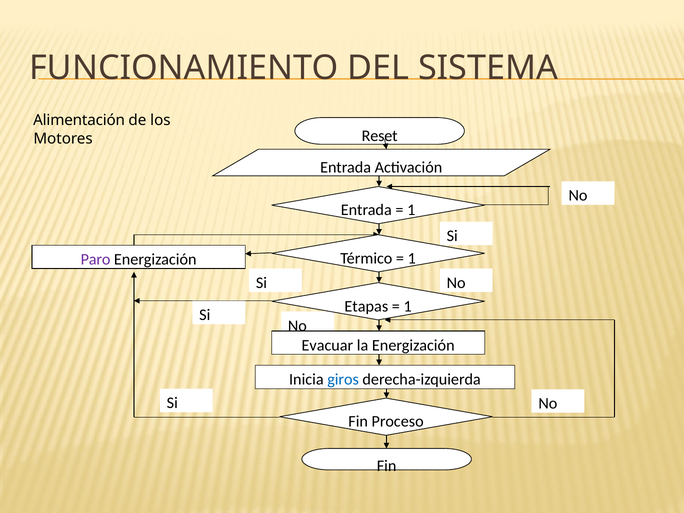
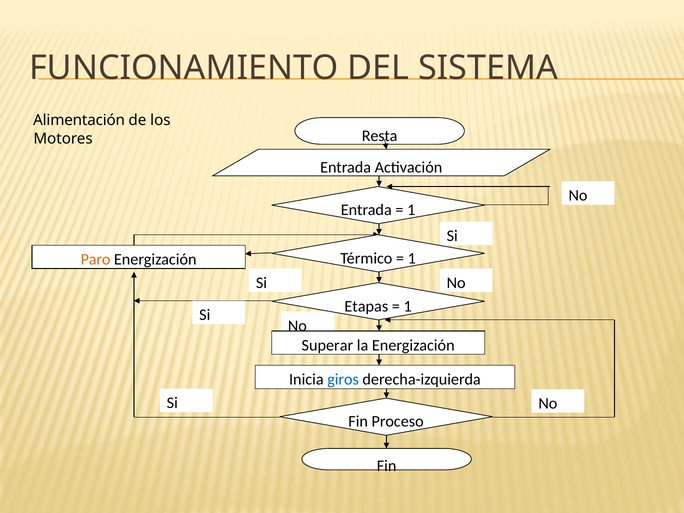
Reset: Reset -> Resta
Paro colour: purple -> orange
Evacuar: Evacuar -> Superar
